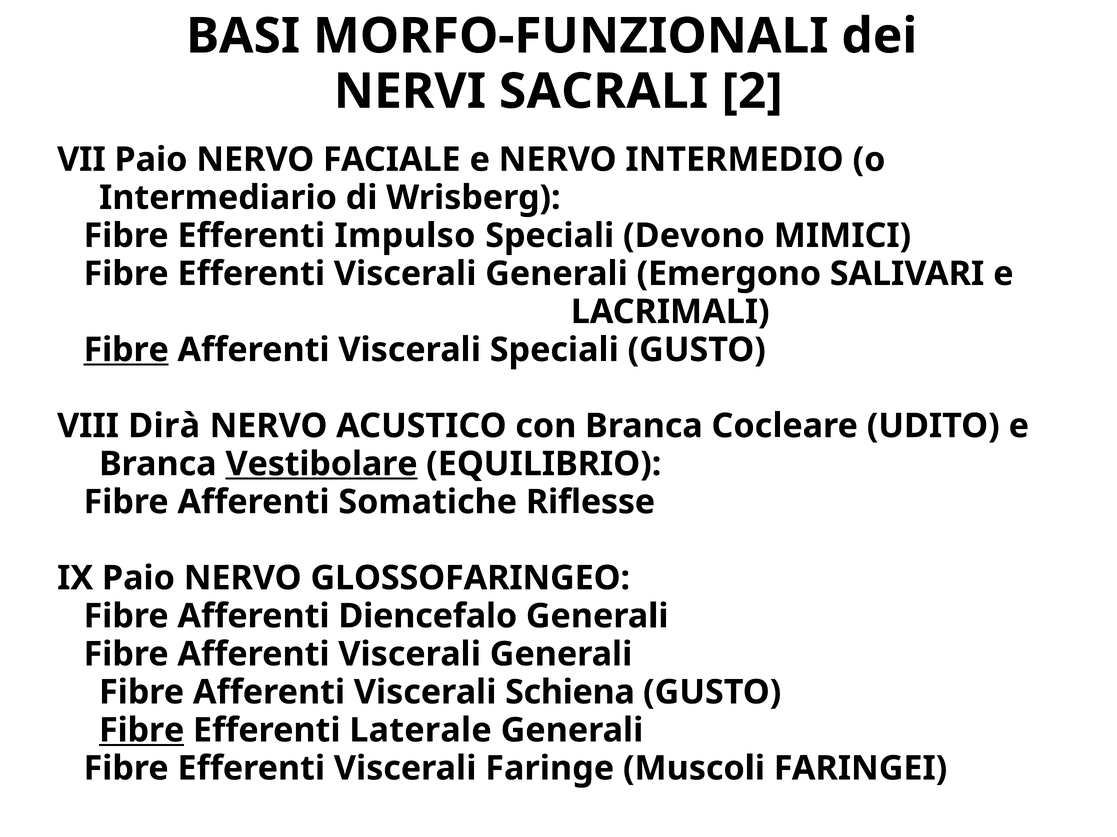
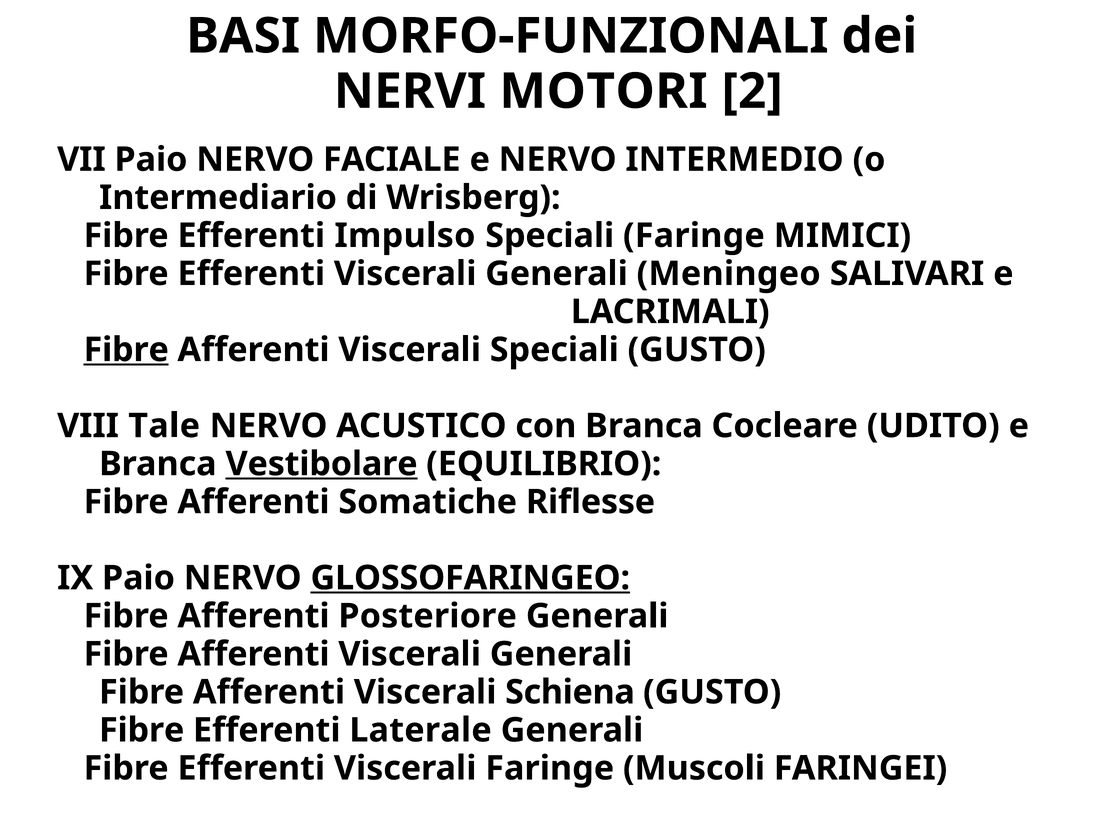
SACRALI: SACRALI -> MOTORI
Speciali Devono: Devono -> Faringe
Emergono: Emergono -> Meningeo
Dirà: Dirà -> Tale
GLOSSOFARINGEO underline: none -> present
Diencefalo: Diencefalo -> Posteriore
Fibre at (142, 731) underline: present -> none
